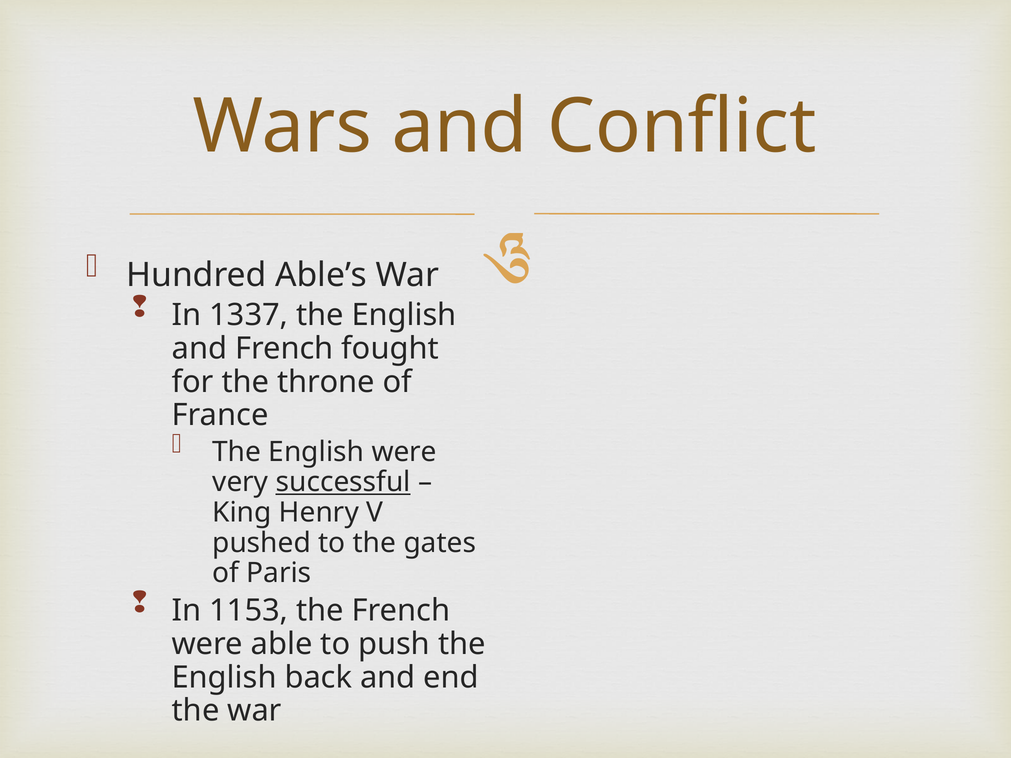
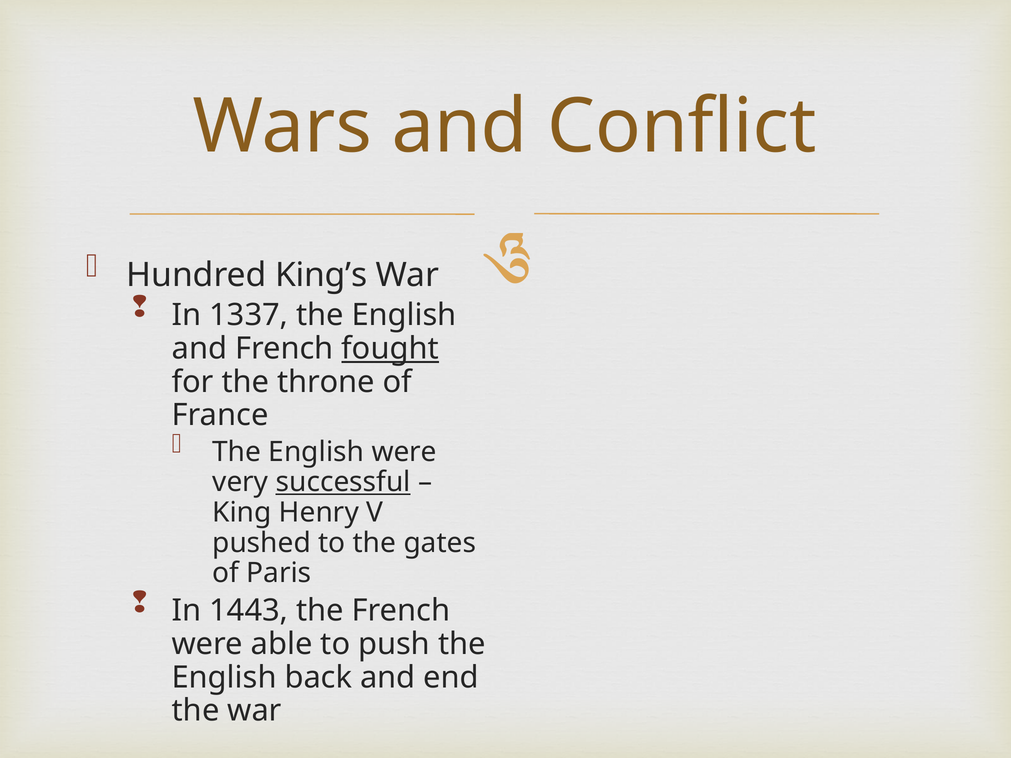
Able’s: Able’s -> King’s
fought underline: none -> present
1153: 1153 -> 1443
